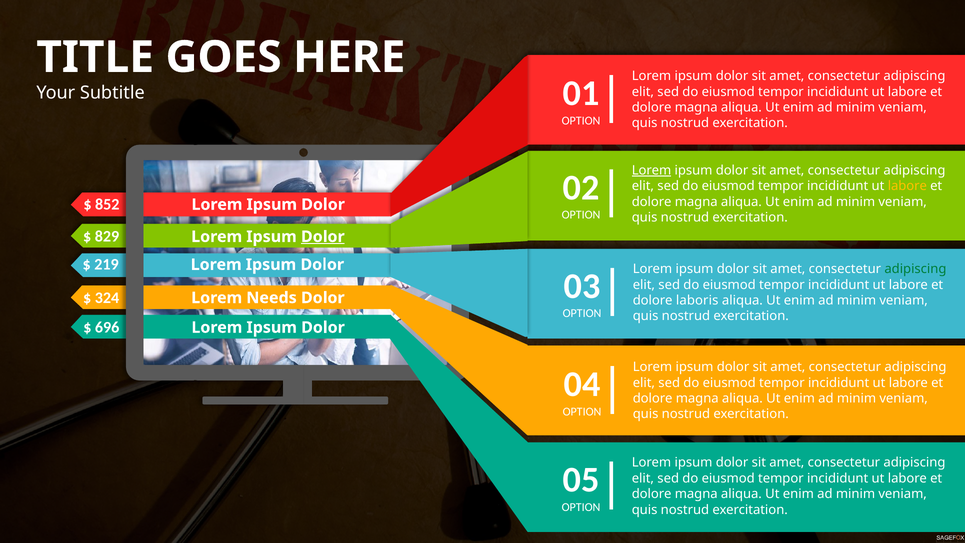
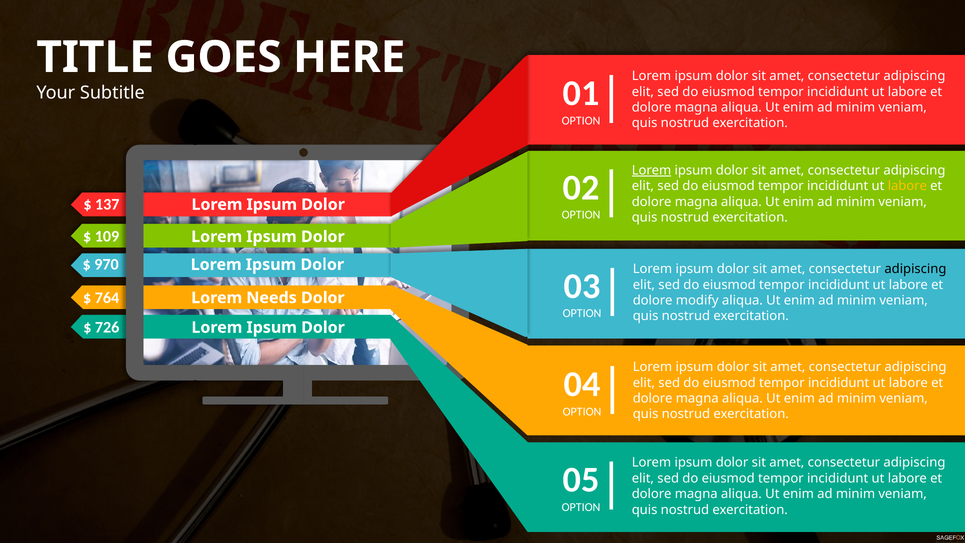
852: 852 -> 137
829: 829 -> 109
Dolor at (323, 237) underline: present -> none
219: 219 -> 970
adipiscing at (915, 269) colour: green -> black
324: 324 -> 764
laboris: laboris -> modify
696: 696 -> 726
